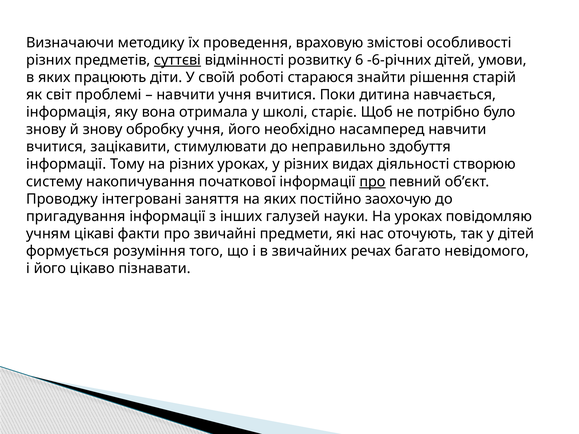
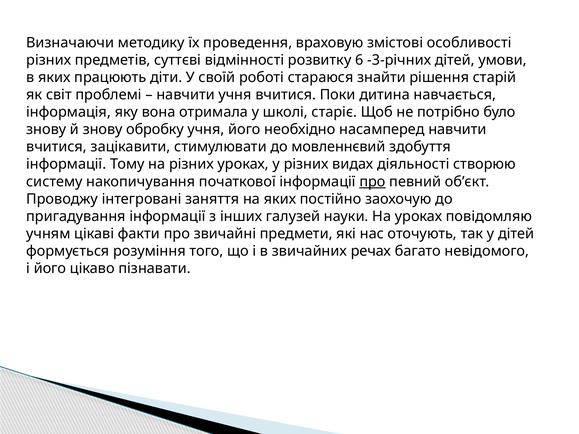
суттєві underline: present -> none
-6-річних: -6-річних -> -3-річних
неправильно: неправильно -> мовленнєвий
